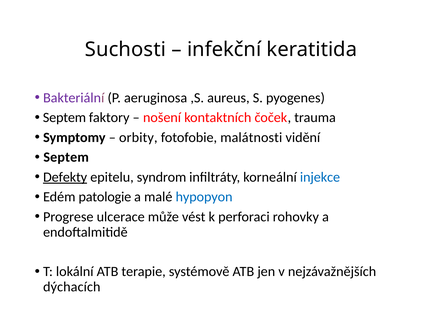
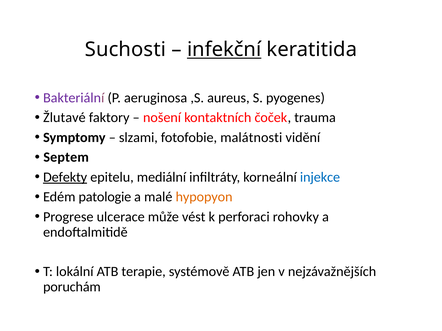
infekční underline: none -> present
Septem at (64, 118): Septem -> Žlutavé
orbity: orbity -> slzami
syndrom: syndrom -> mediální
hypopyon colour: blue -> orange
dýchacích: dýchacích -> poruchám
